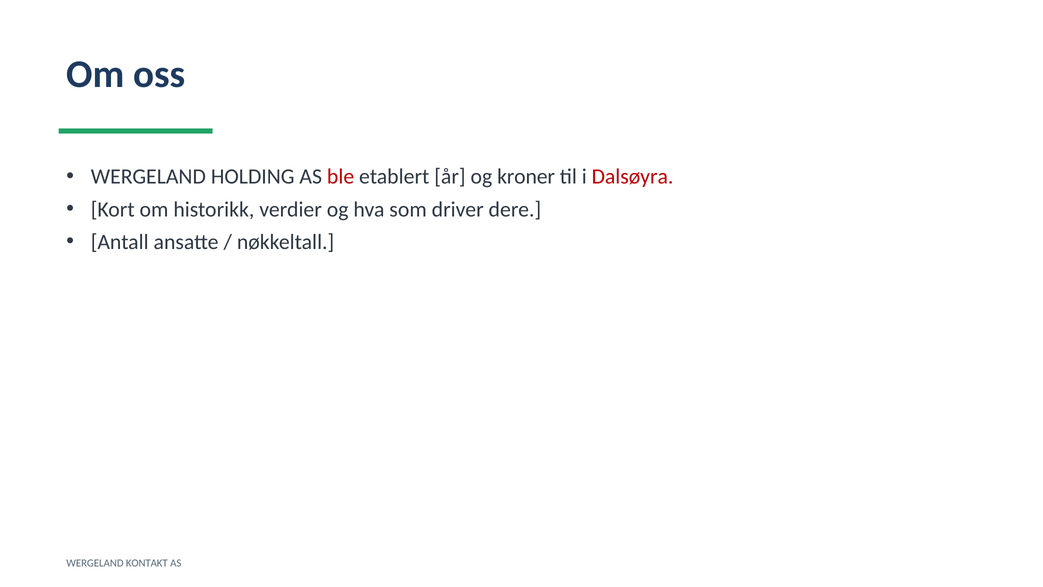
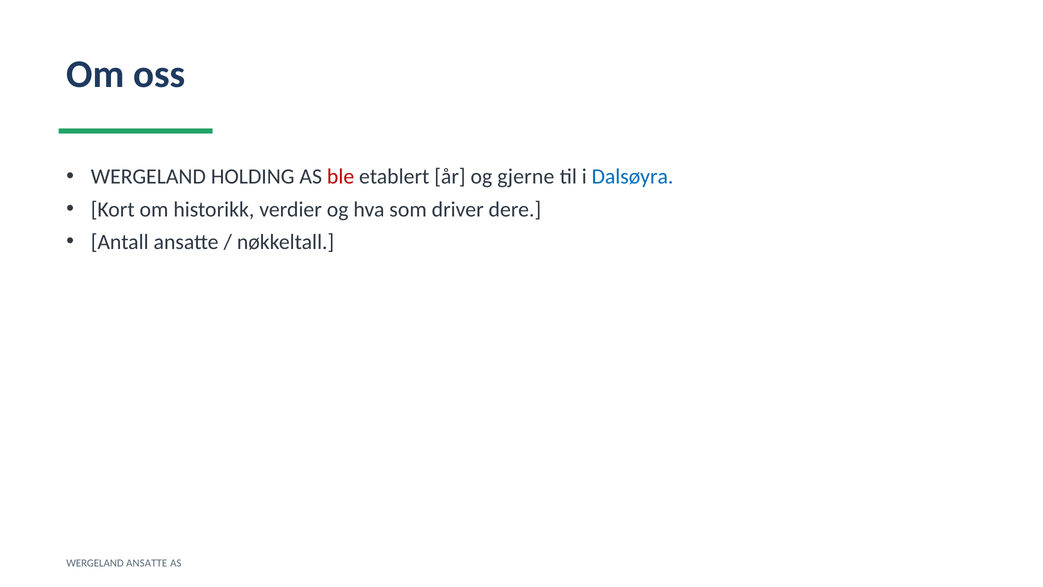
kroner: kroner -> gjerne
Dalsøyra colour: red -> blue
WERGELAND KONTAKT: KONTAKT -> ANSATTE
